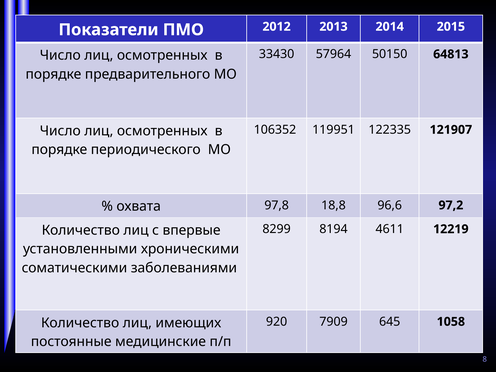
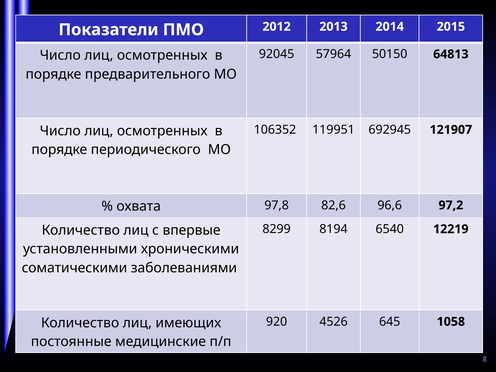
33430: 33430 -> 92045
122335: 122335 -> 692945
18,8: 18,8 -> 82,6
4611: 4611 -> 6540
7909: 7909 -> 4526
